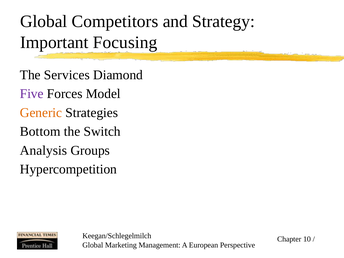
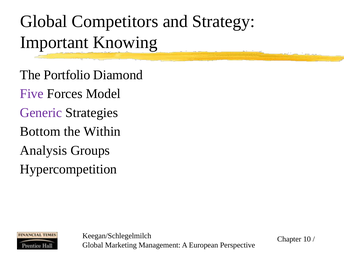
Focusing: Focusing -> Knowing
Services: Services -> Portfolio
Generic colour: orange -> purple
Switch: Switch -> Within
